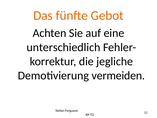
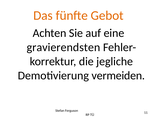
unterschiedlich: unterschiedlich -> gravierendsten
